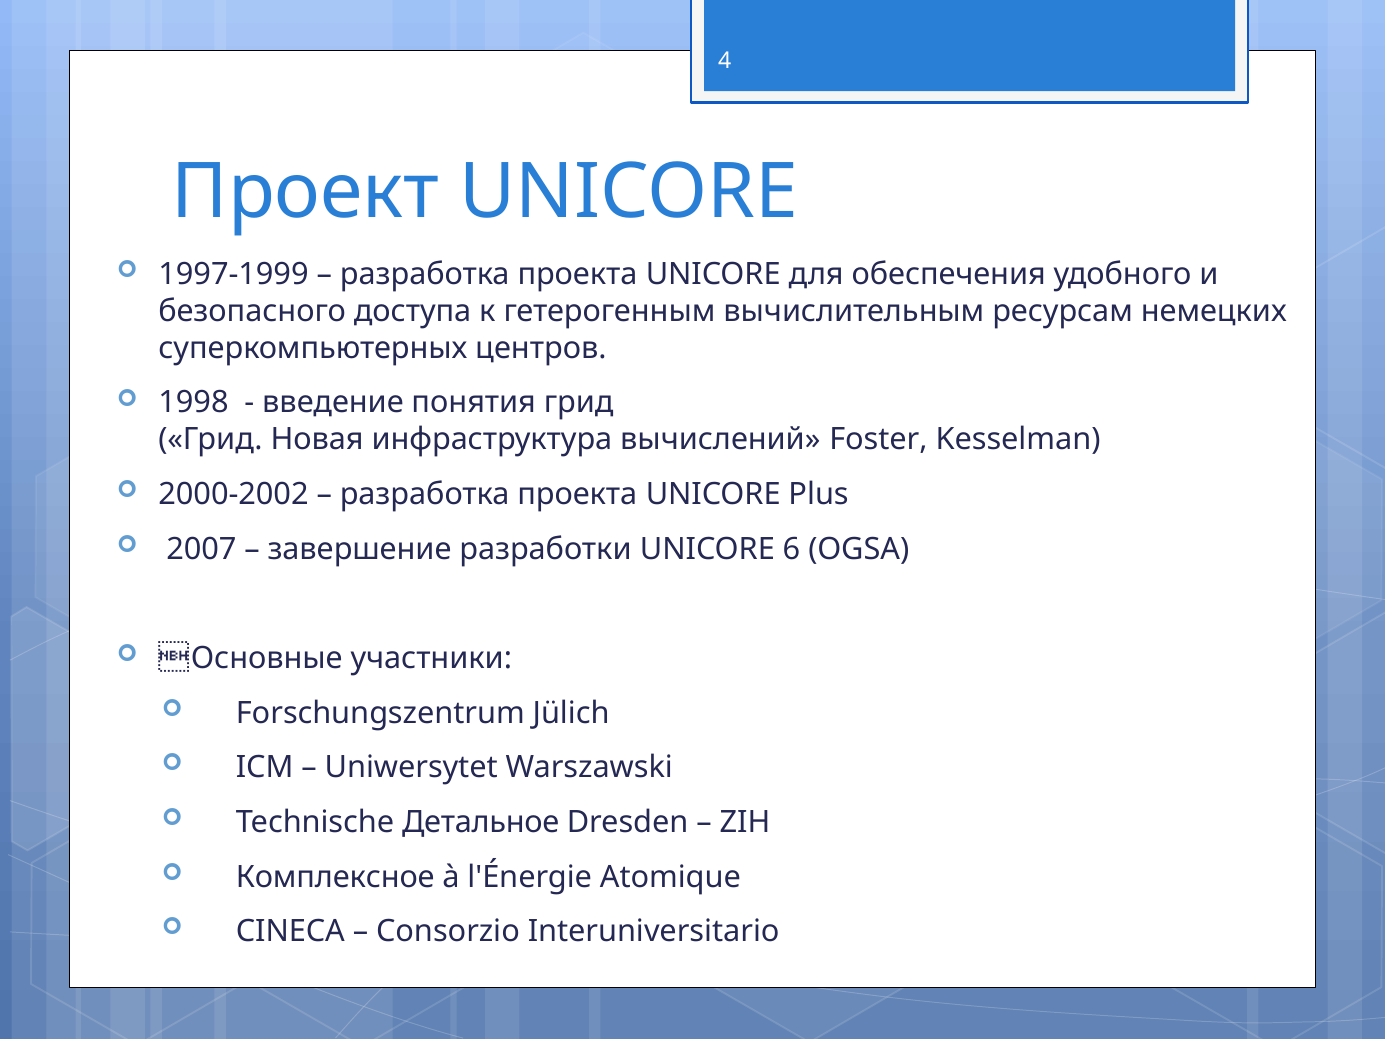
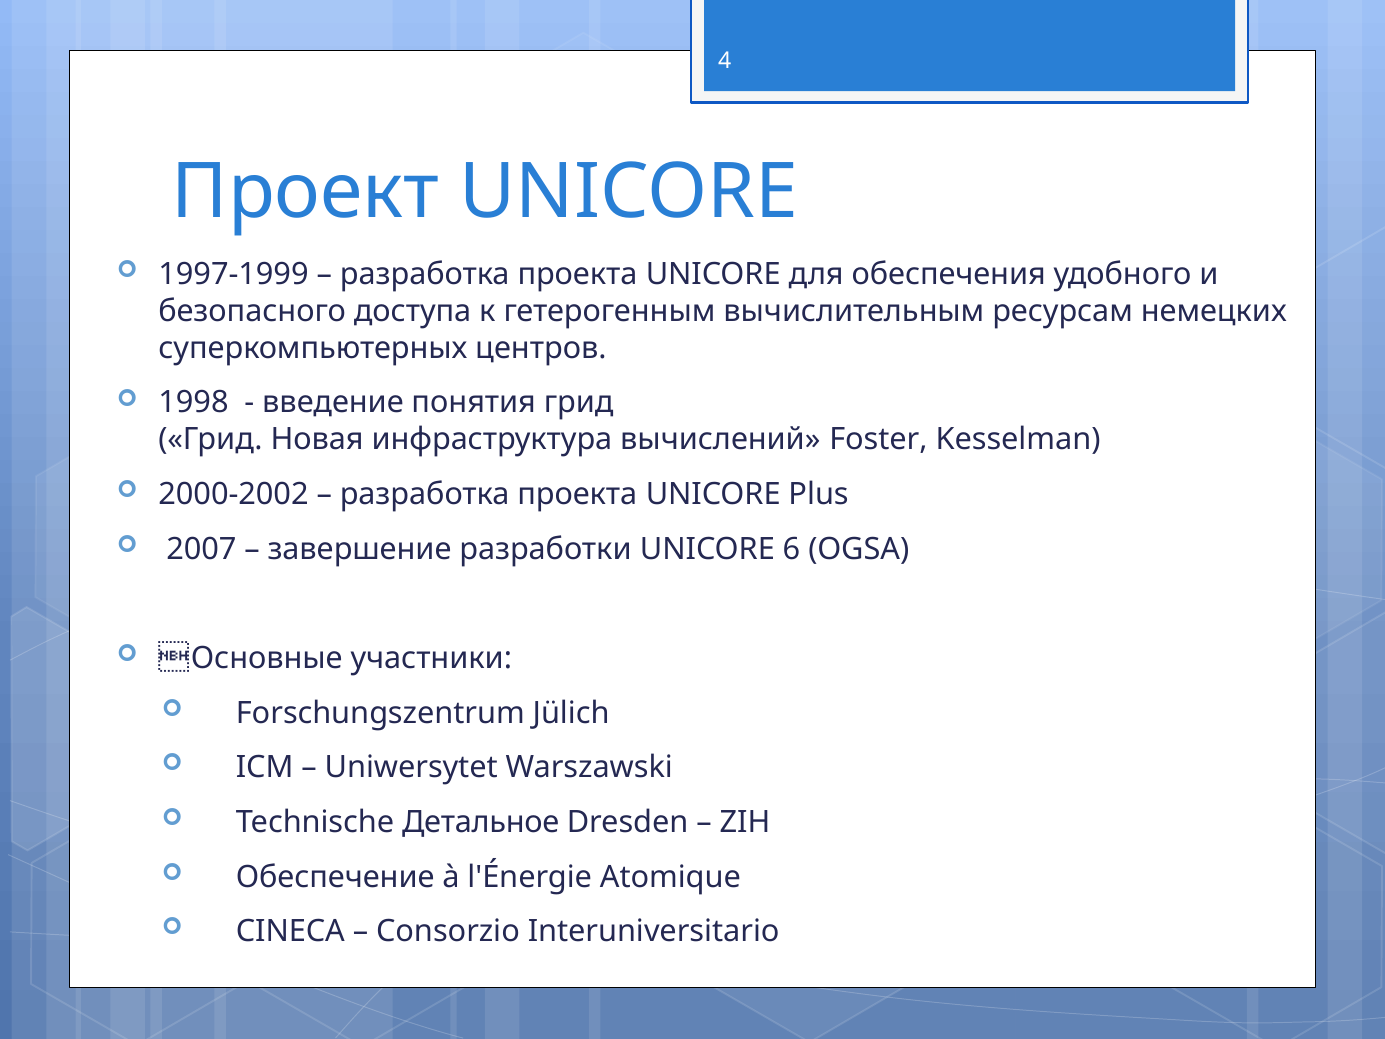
Комплексное: Комплексное -> Обеспечение
